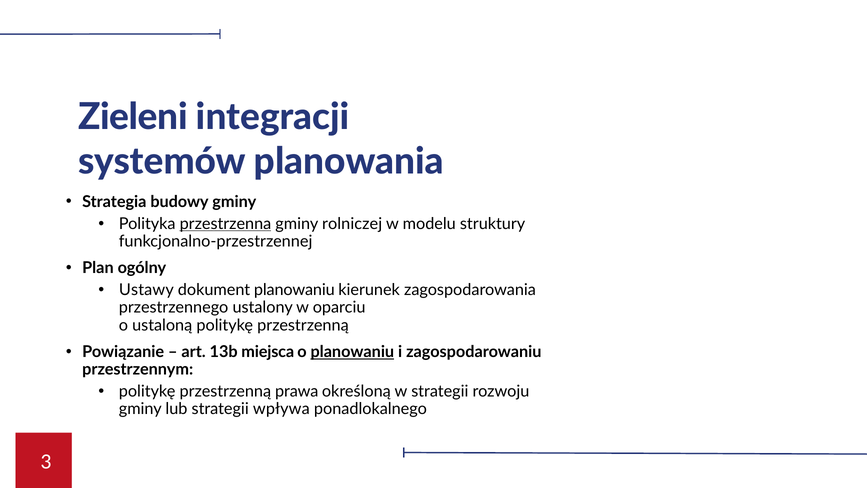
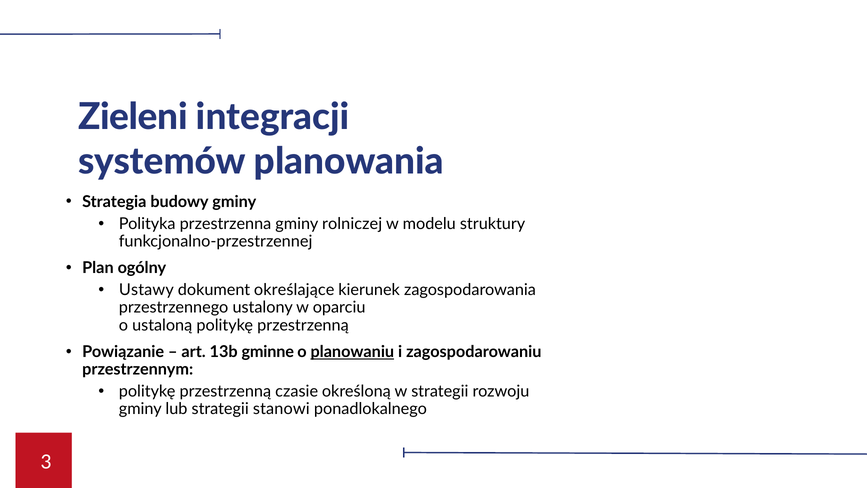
przestrzenna underline: present -> none
dokument planowaniu: planowaniu -> określające
miejsca: miejsca -> gminne
prawa: prawa -> czasie
wpływa: wpływa -> stanowi
